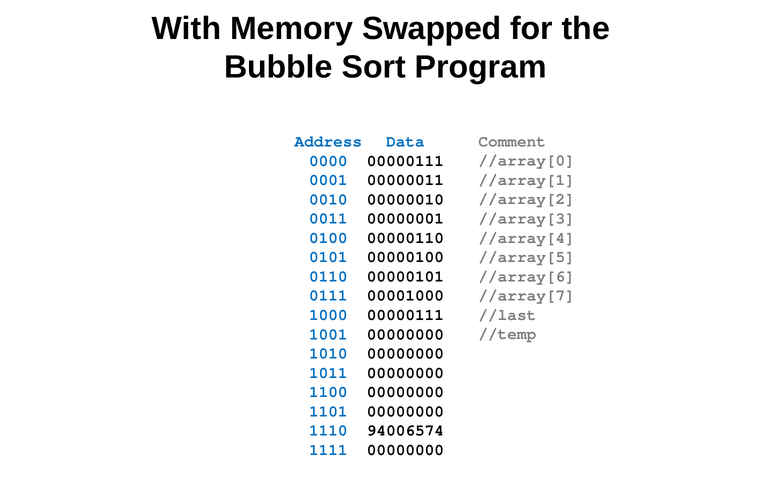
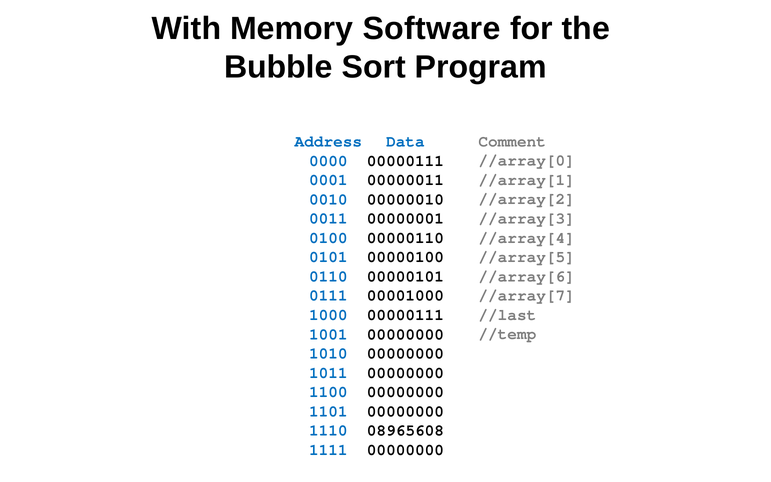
Swapped: Swapped -> Software
94006574: 94006574 -> 08965608
